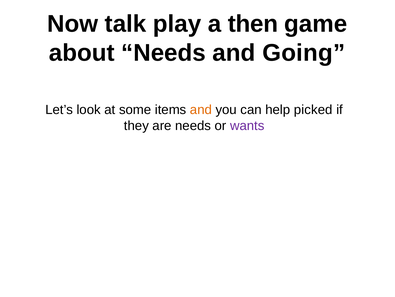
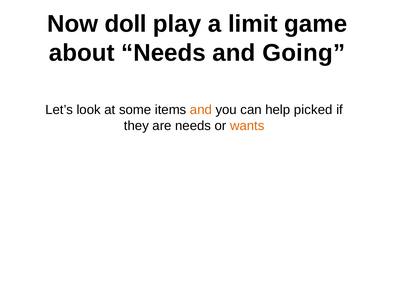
talk: talk -> doll
then: then -> limit
wants colour: purple -> orange
